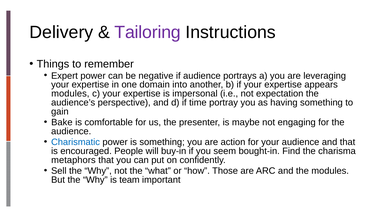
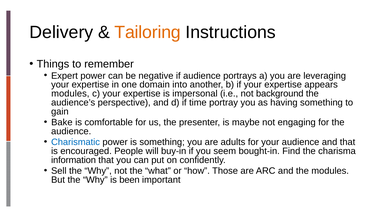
Tailoring colour: purple -> orange
expectation: expectation -> background
action: action -> adults
metaphors: metaphors -> information
team: team -> been
